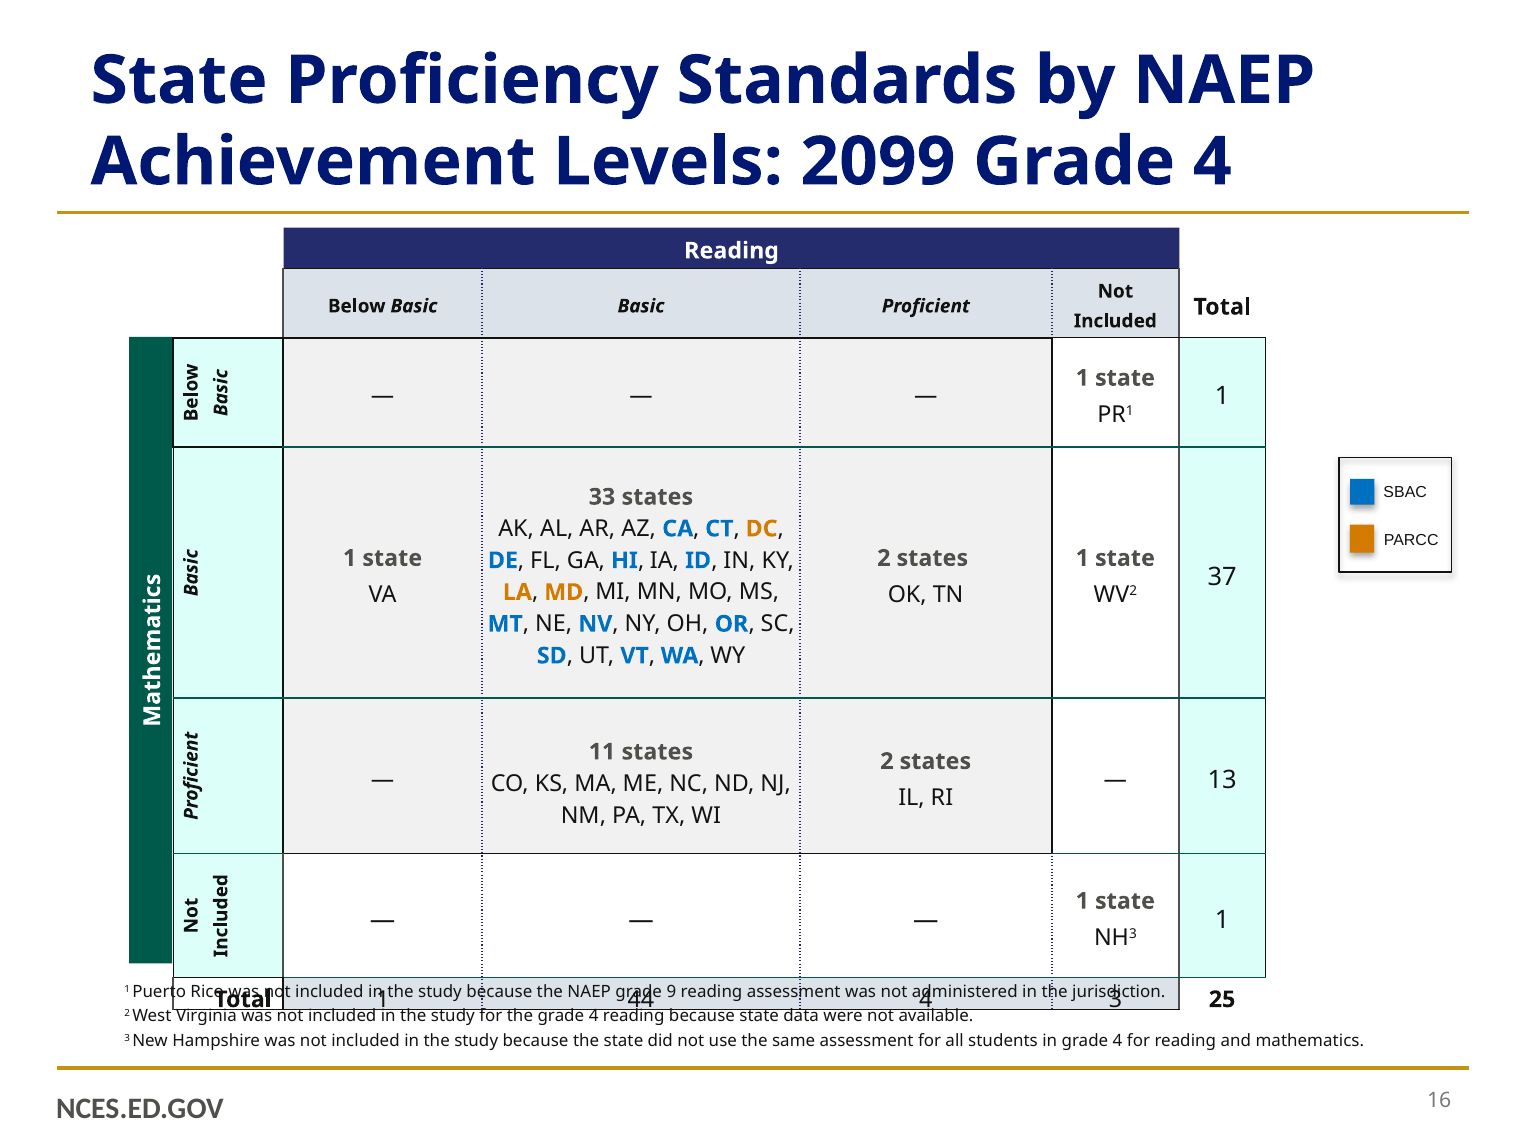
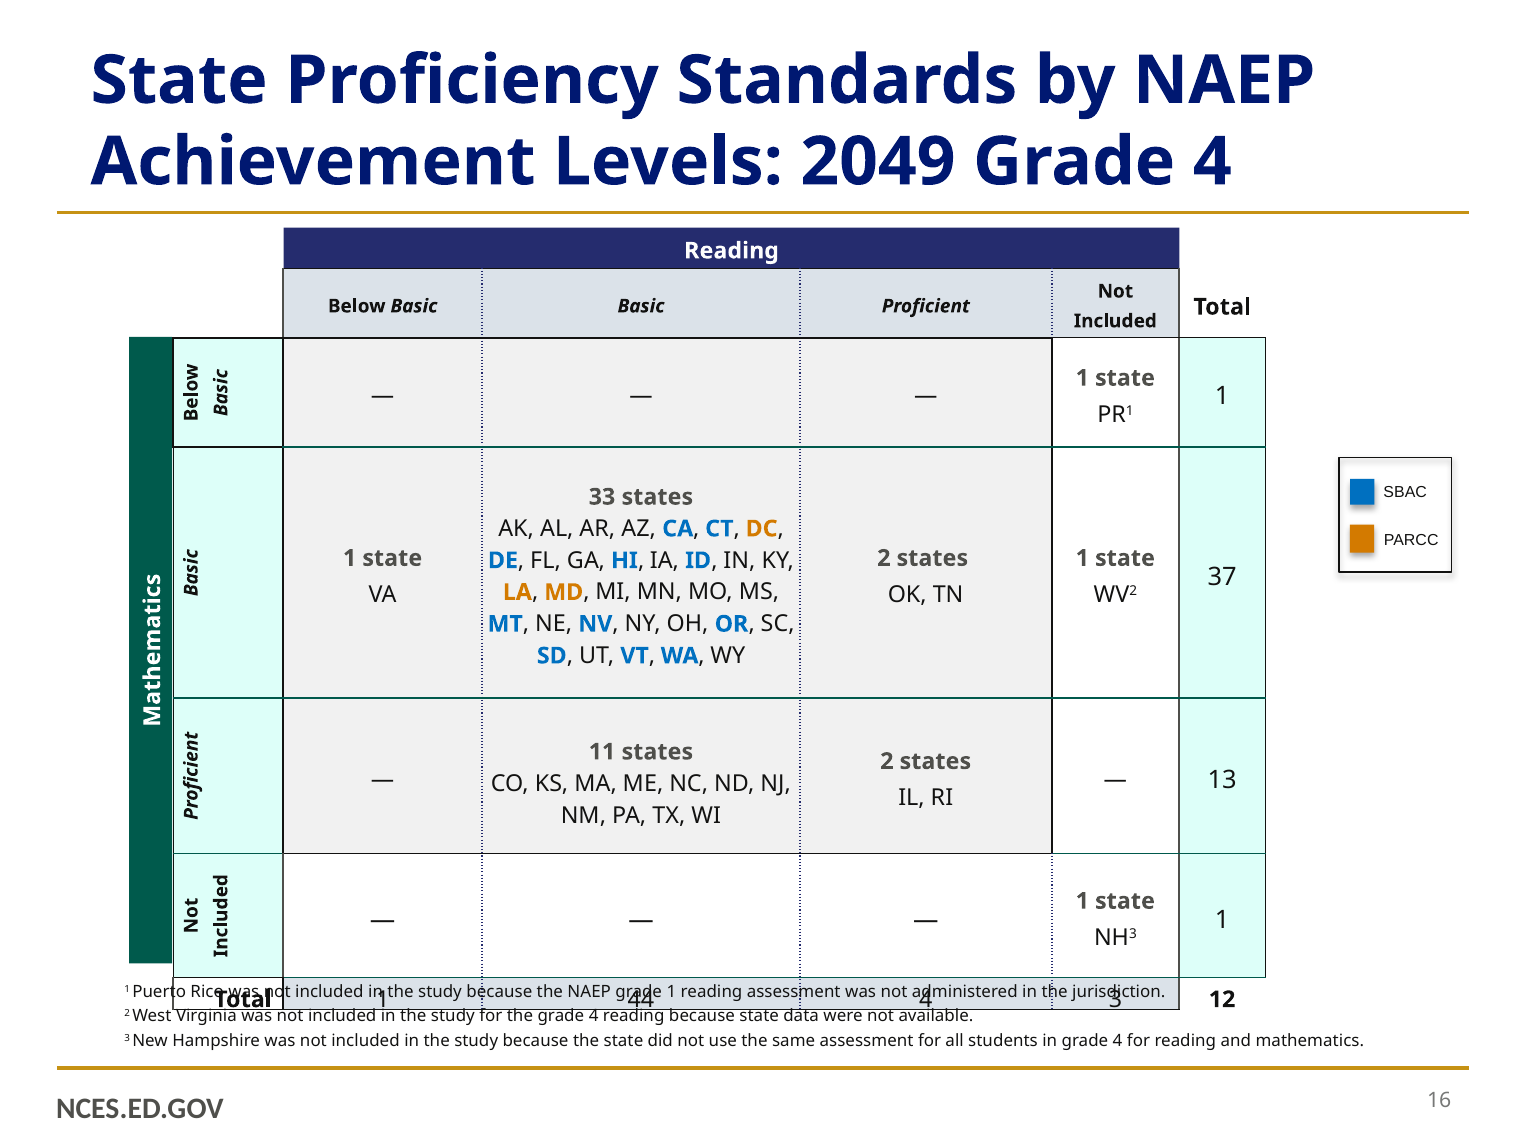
2099: 2099 -> 2049
9 at (672, 992): 9 -> 1
25: 25 -> 12
